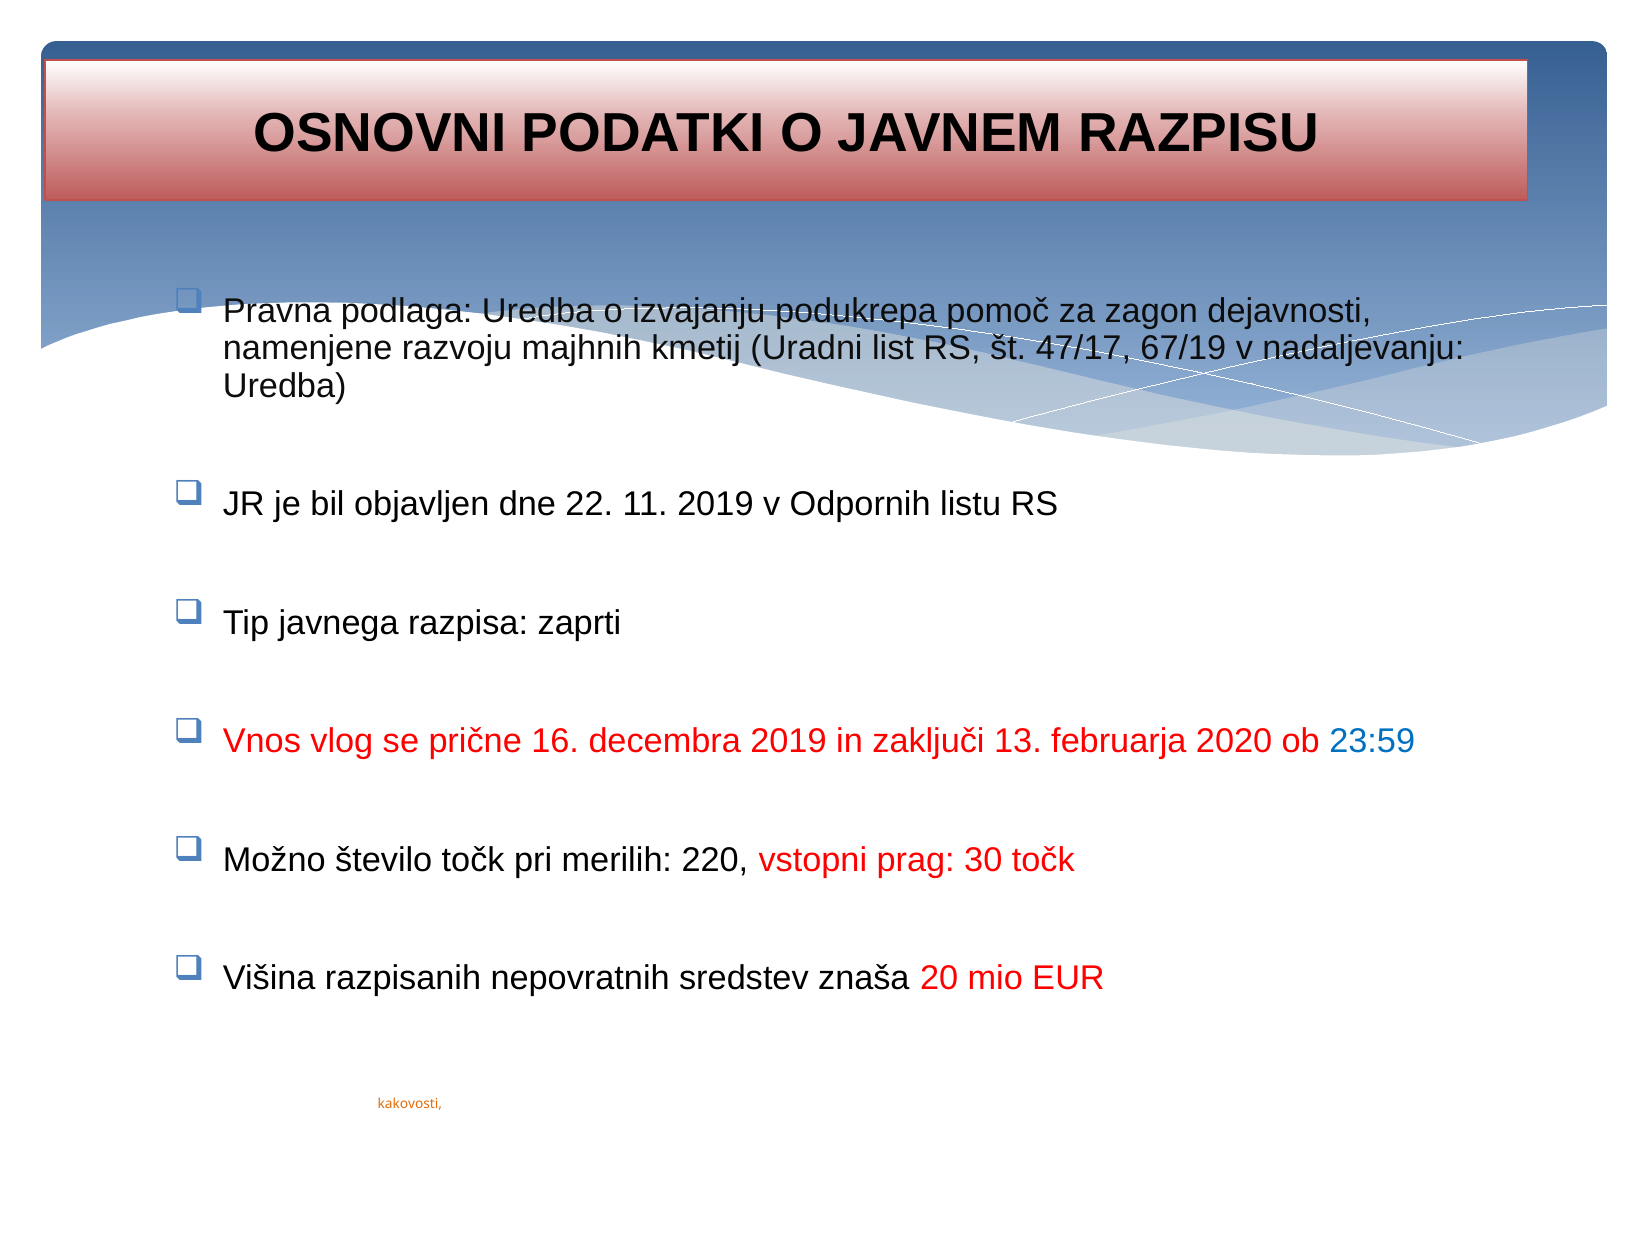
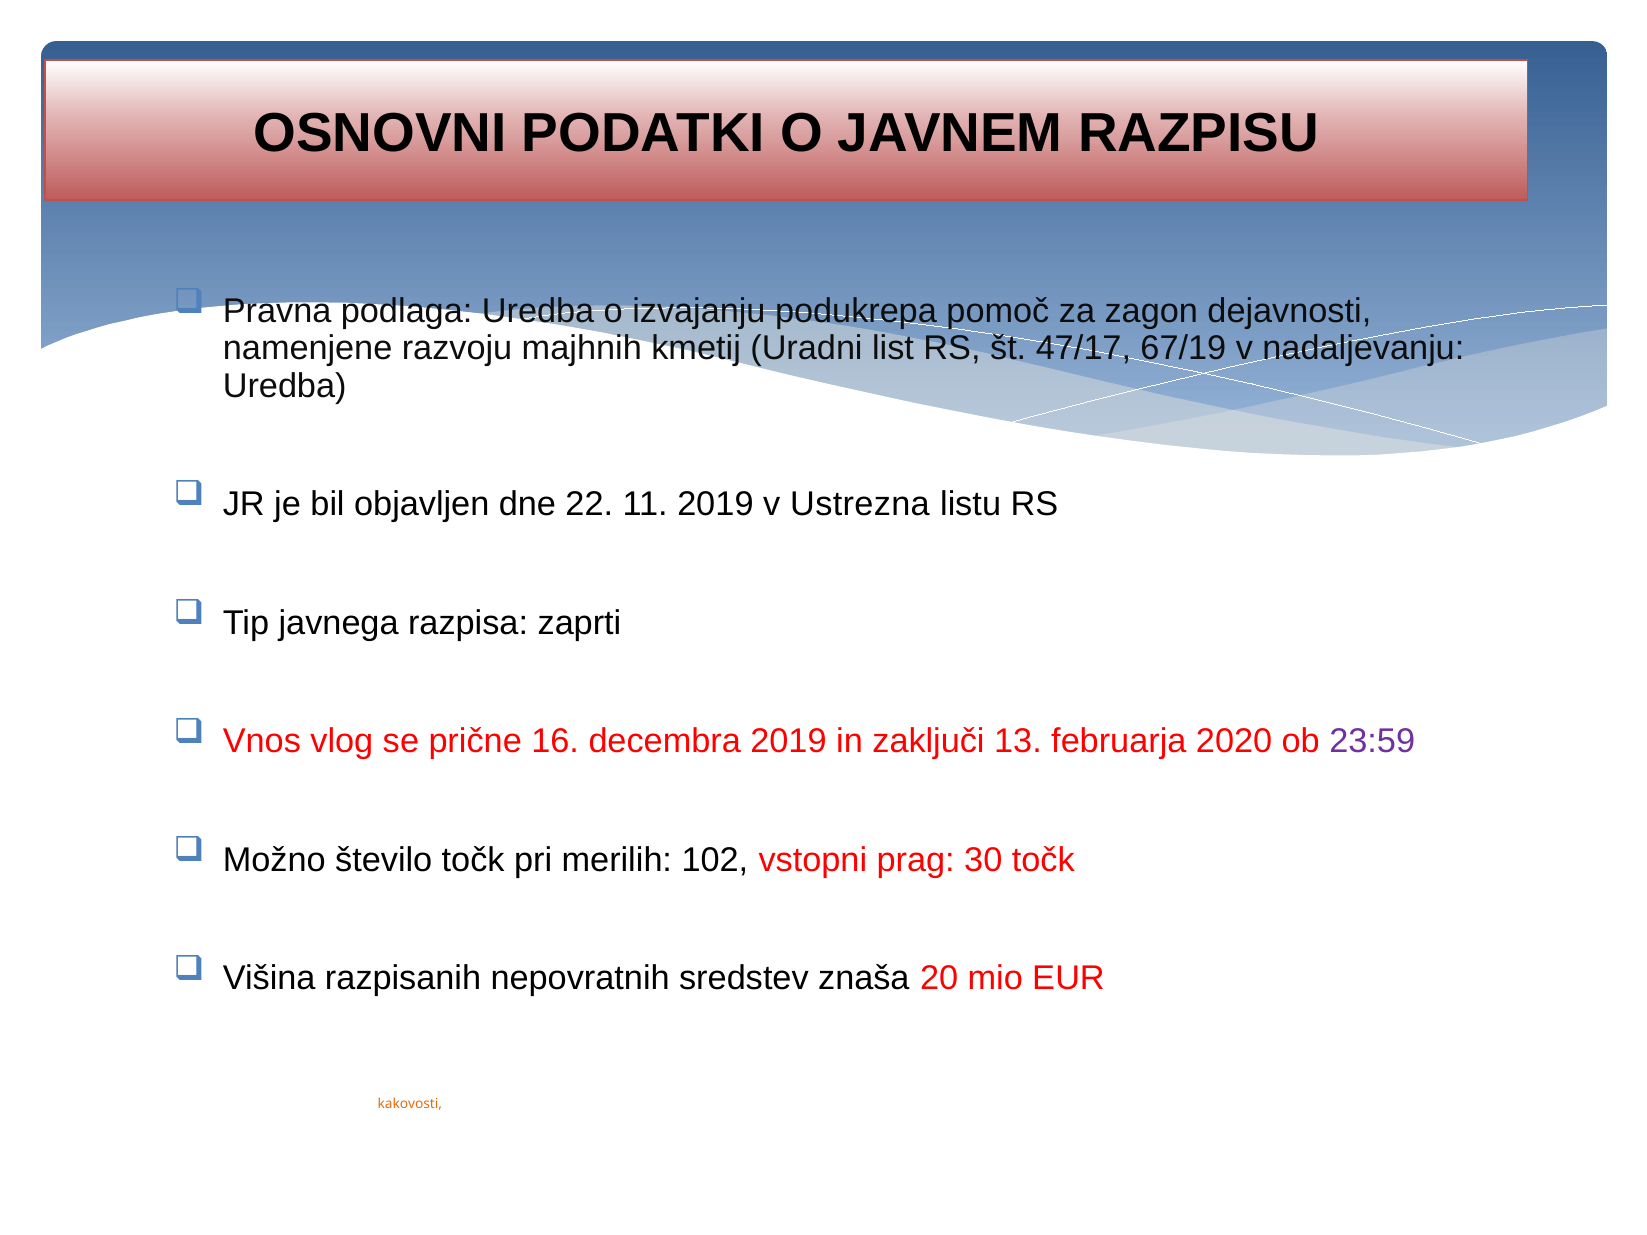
Odpornih: Odpornih -> Ustrezna
23:59 colour: blue -> purple
220: 220 -> 102
